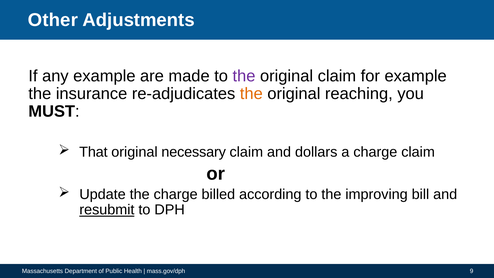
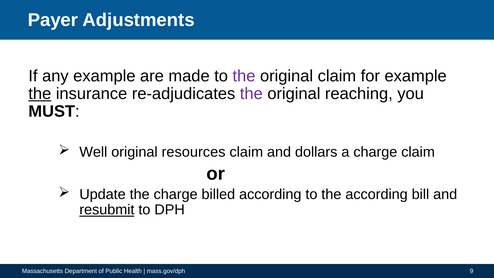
Other: Other -> Payer
the at (40, 94) underline: none -> present
the at (251, 94) colour: orange -> purple
That: That -> Well
necessary: necessary -> resources
the improving: improving -> according
